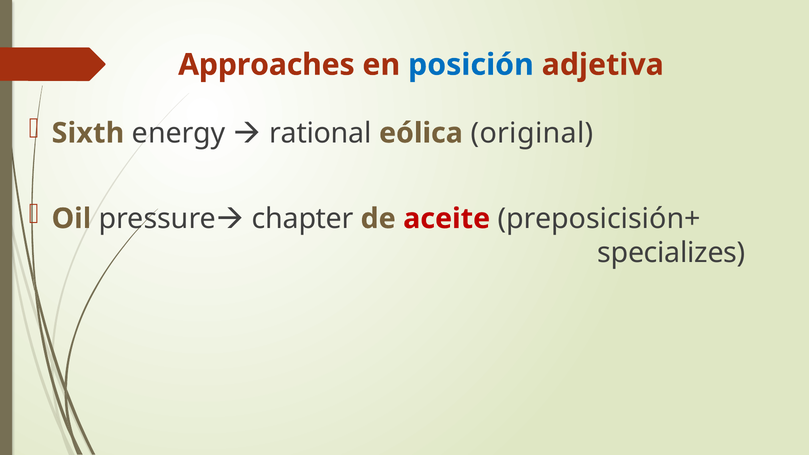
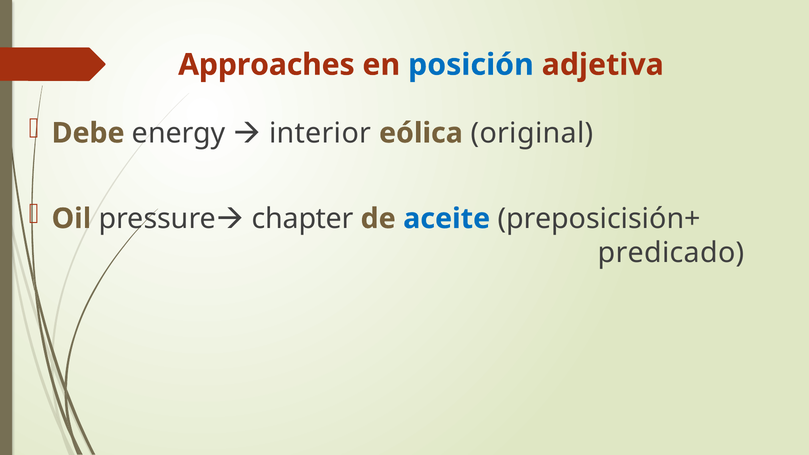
Sixth: Sixth -> Debe
rational: rational -> interior
aceite colour: red -> blue
specializes: specializes -> predicado
